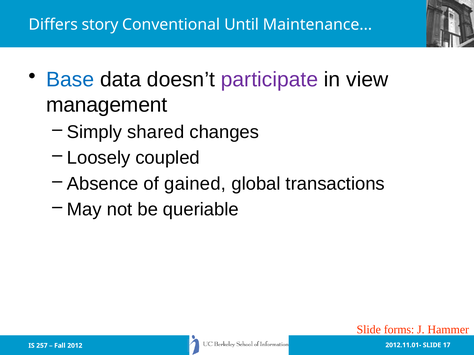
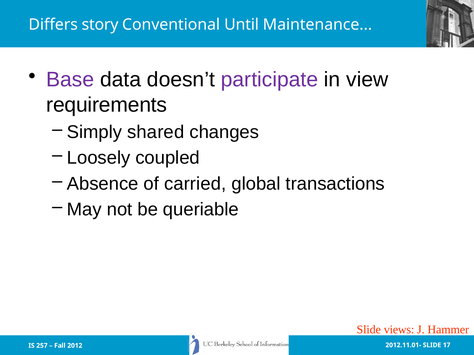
Base colour: blue -> purple
management: management -> requirements
gained: gained -> carried
forms: forms -> views
